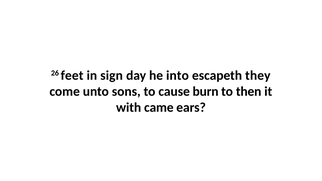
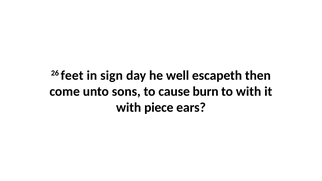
into: into -> well
they: they -> then
to then: then -> with
came: came -> piece
